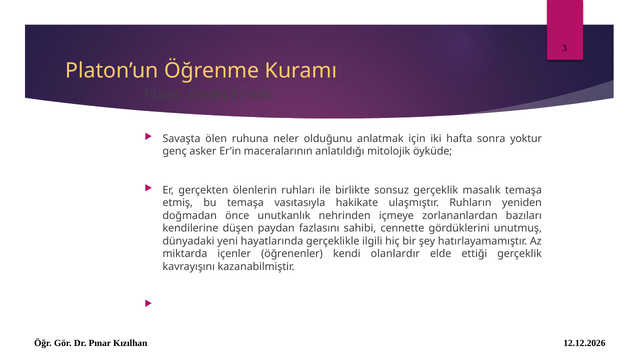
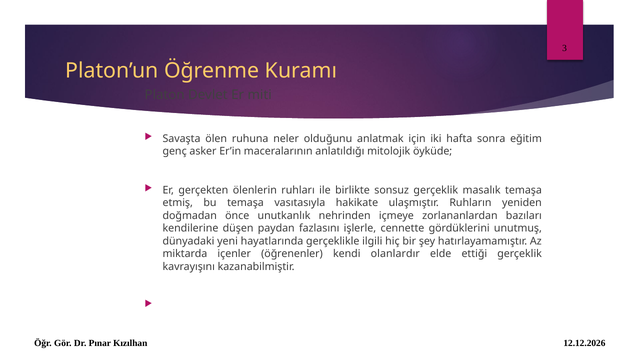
yoktur: yoktur -> eğitim
sahibi: sahibi -> işlerle
